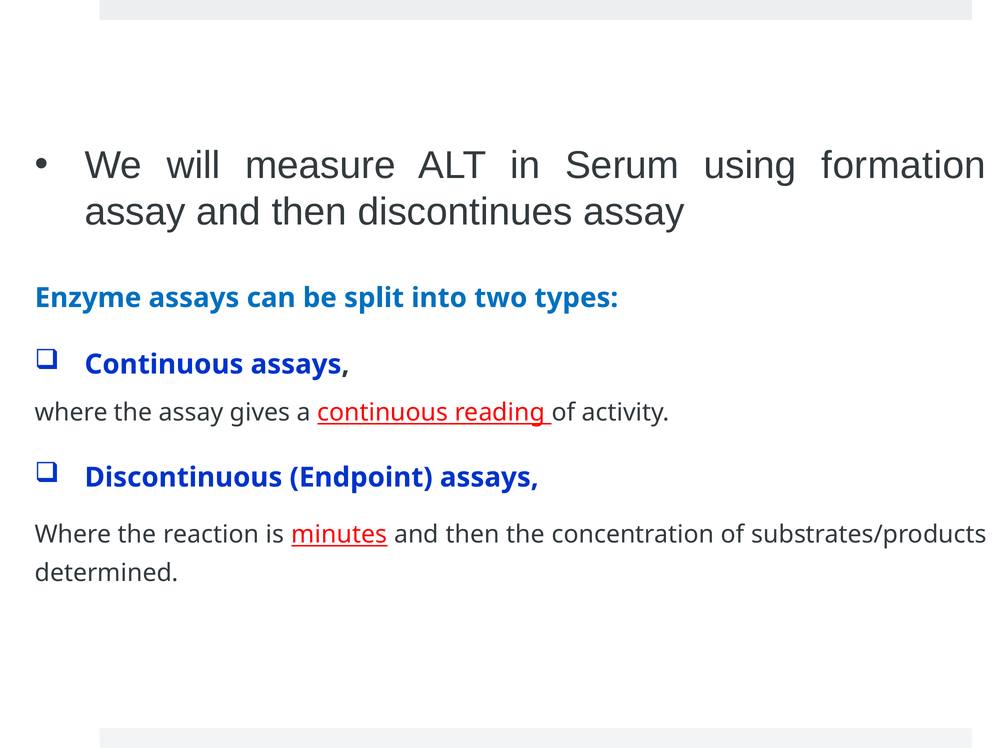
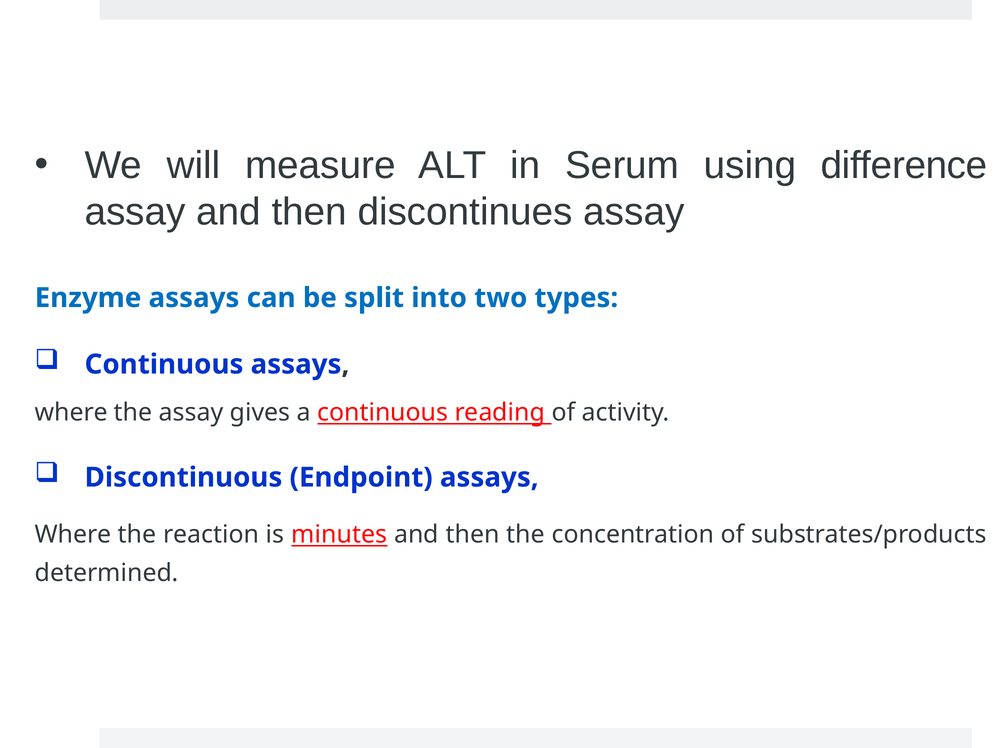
formation: formation -> difference
